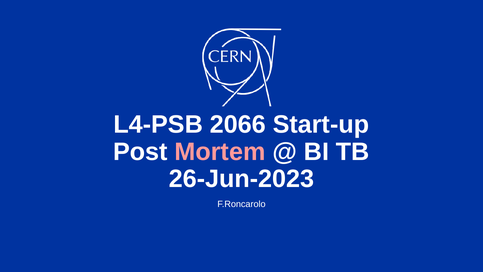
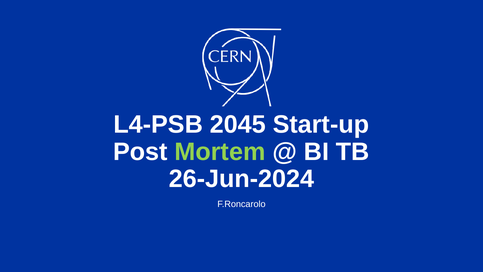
2066: 2066 -> 2045
Mortem colour: pink -> light green
26-Jun-2023: 26-Jun-2023 -> 26-Jun-2024
